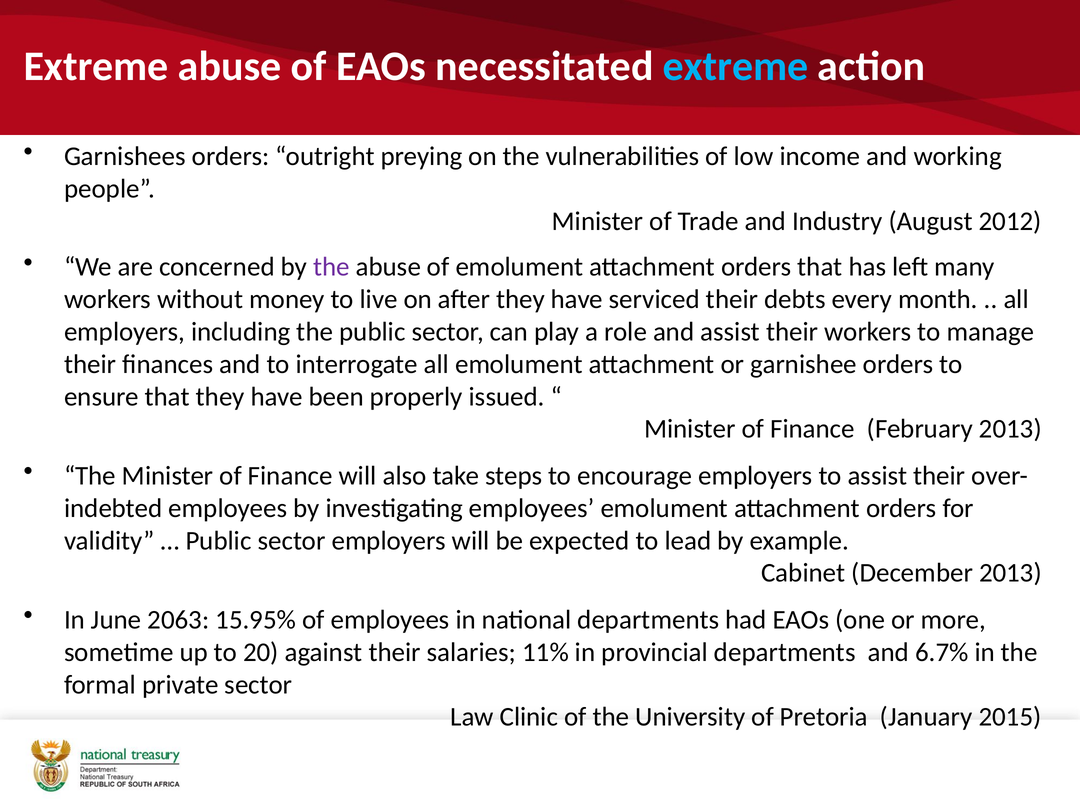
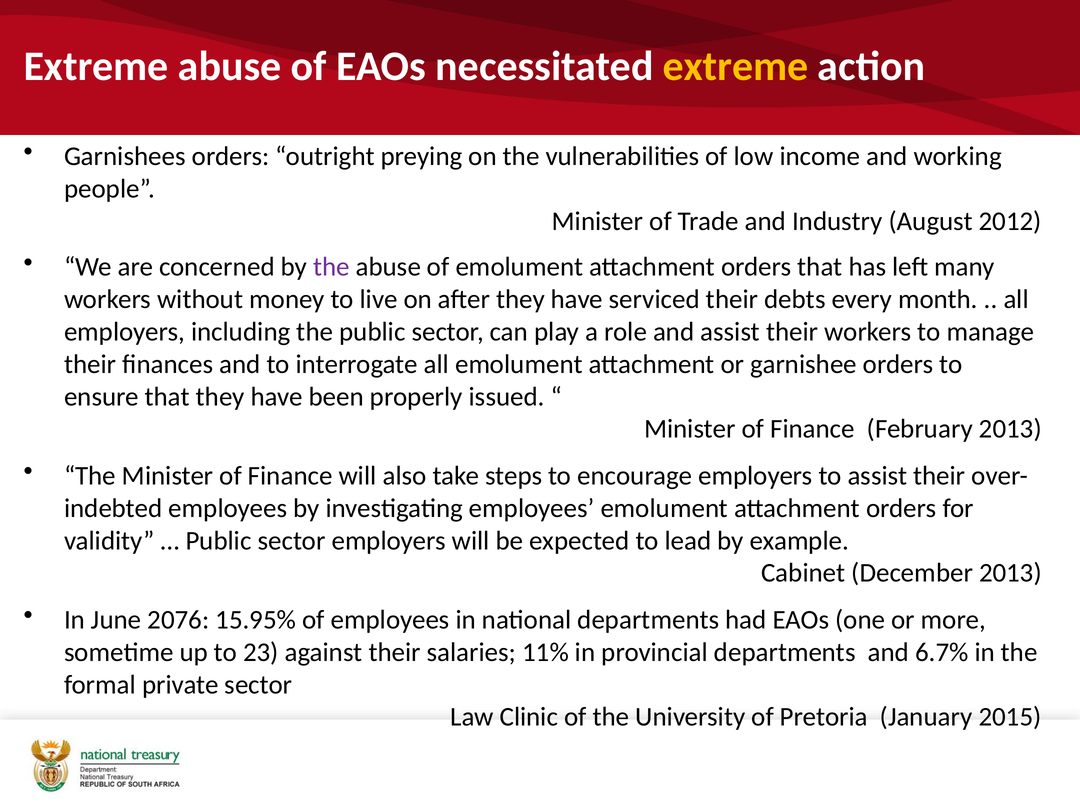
extreme at (736, 66) colour: light blue -> yellow
2063: 2063 -> 2076
20: 20 -> 23
